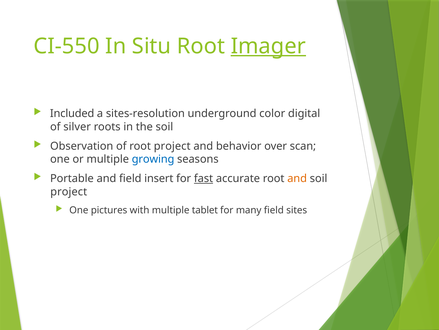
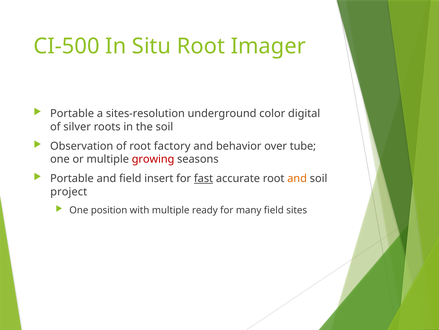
CI-550: CI-550 -> CI-500
Imager underline: present -> none
Included at (72, 113): Included -> Portable
root project: project -> factory
scan: scan -> tube
growing colour: blue -> red
pictures: pictures -> position
tablet: tablet -> ready
